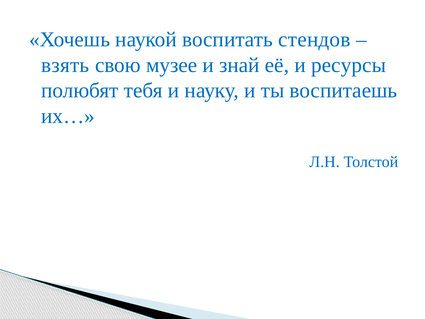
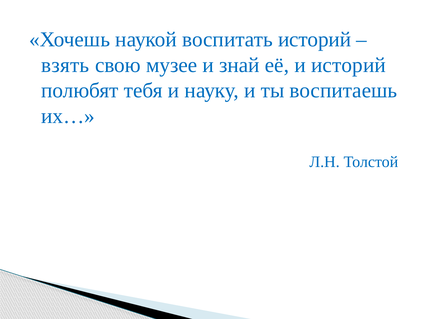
воспитать стендов: стендов -> историй
и ресурсы: ресурсы -> историй
